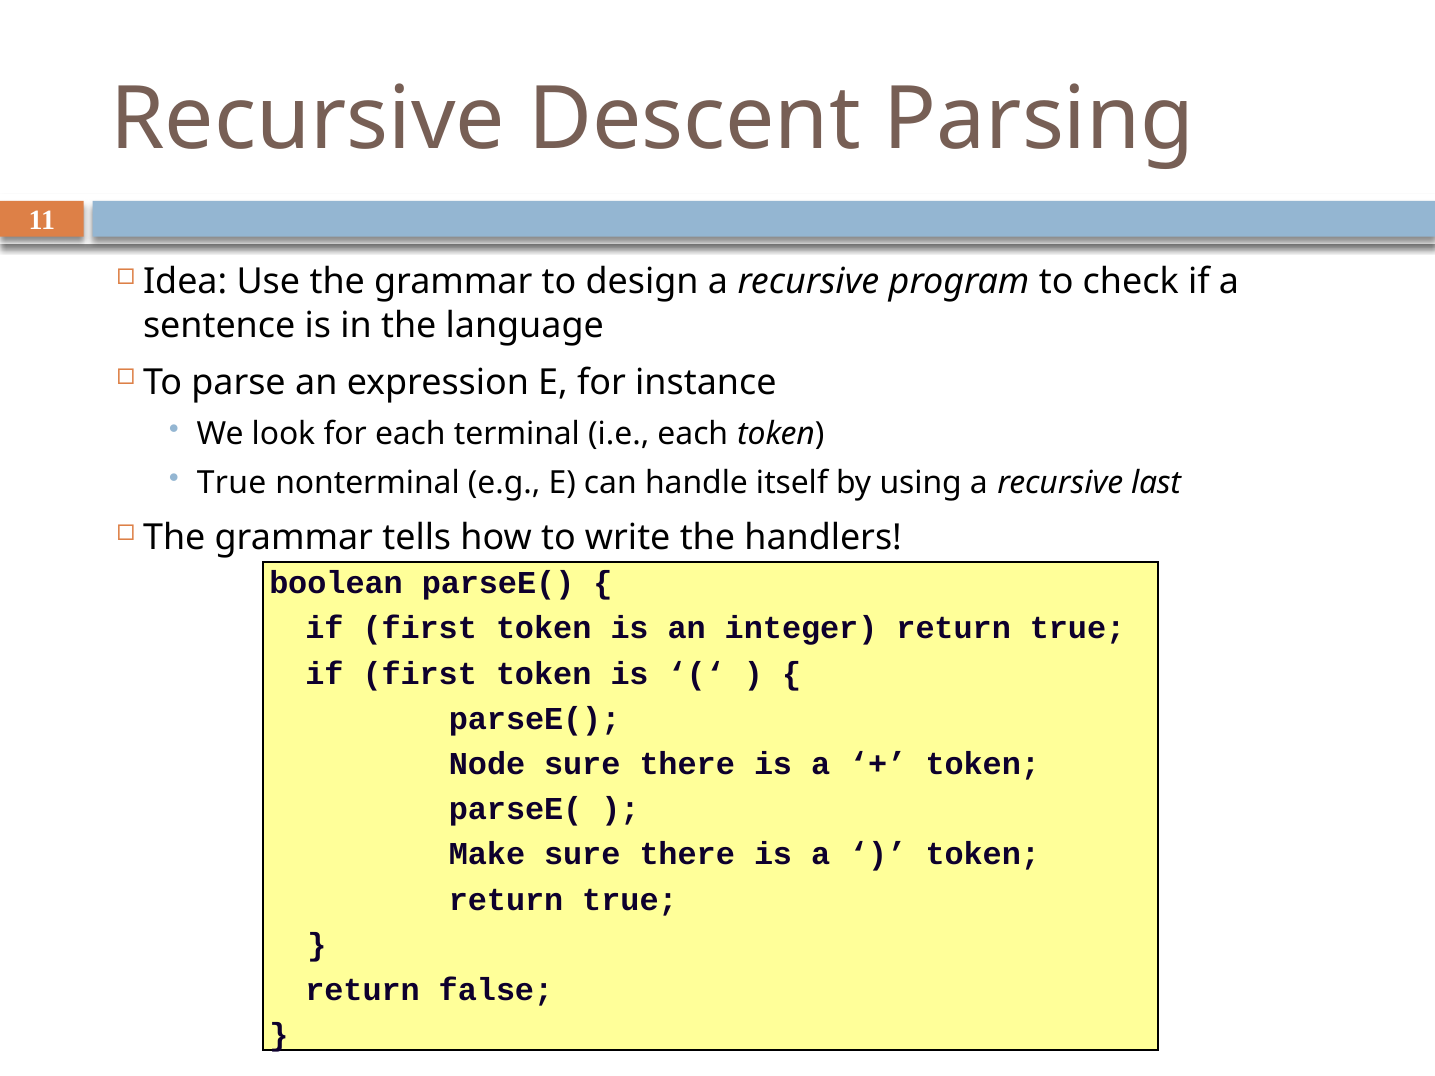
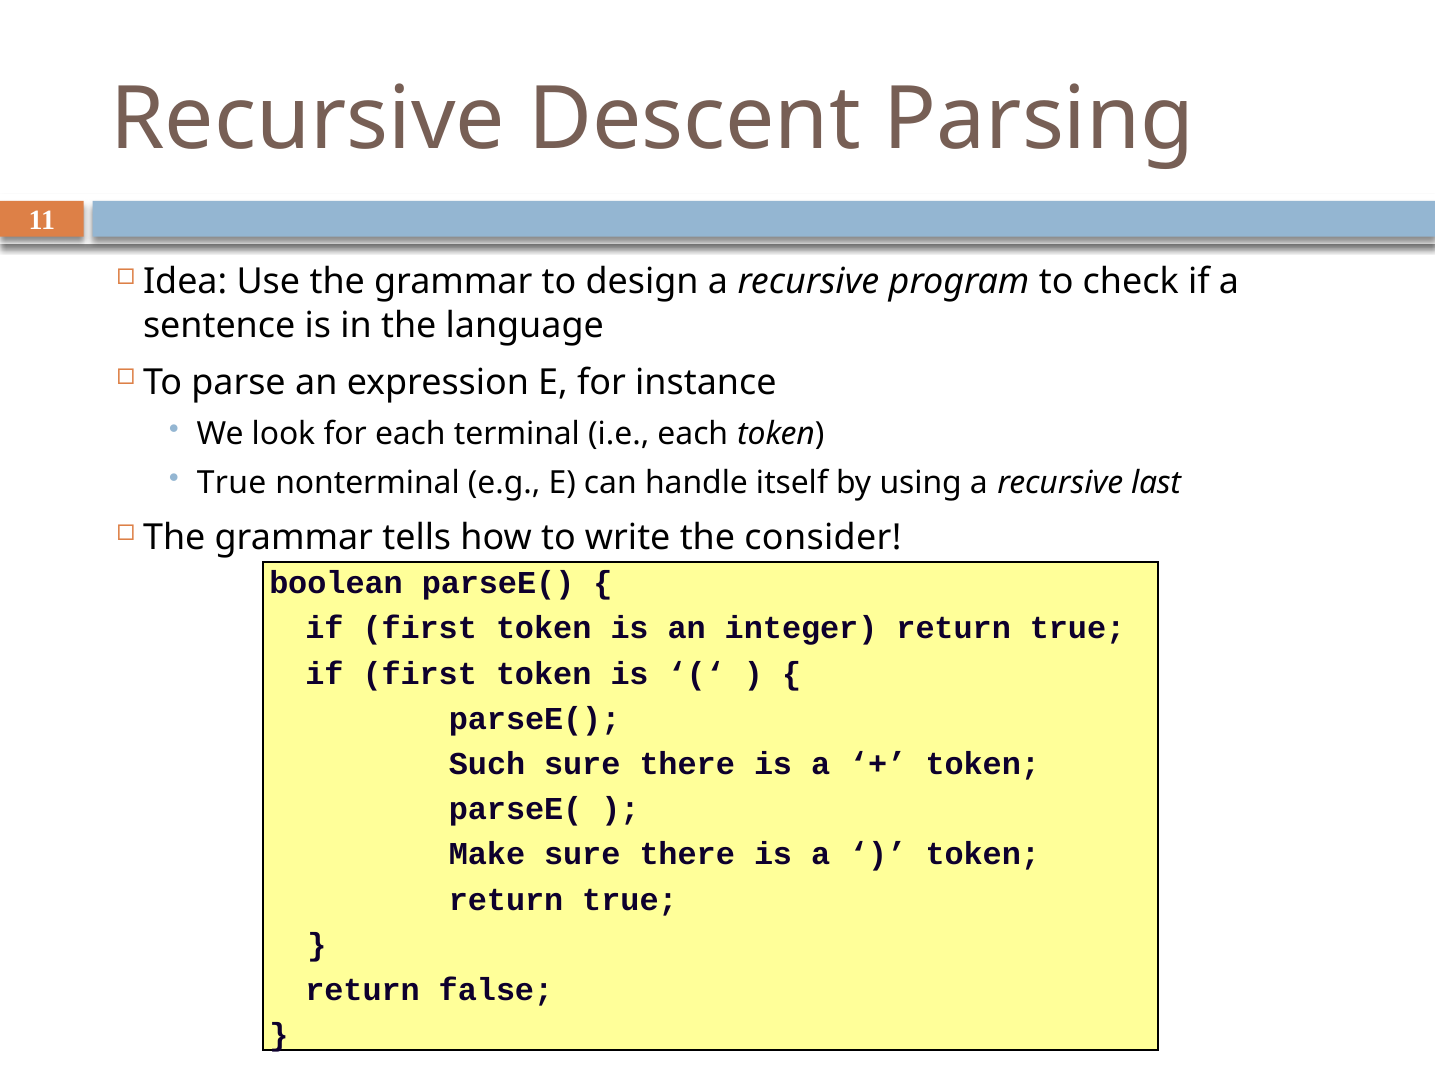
handlers: handlers -> consider
Node: Node -> Such
